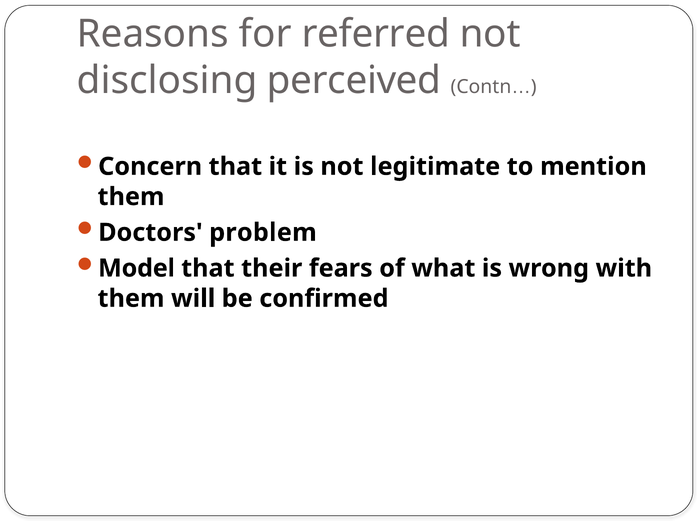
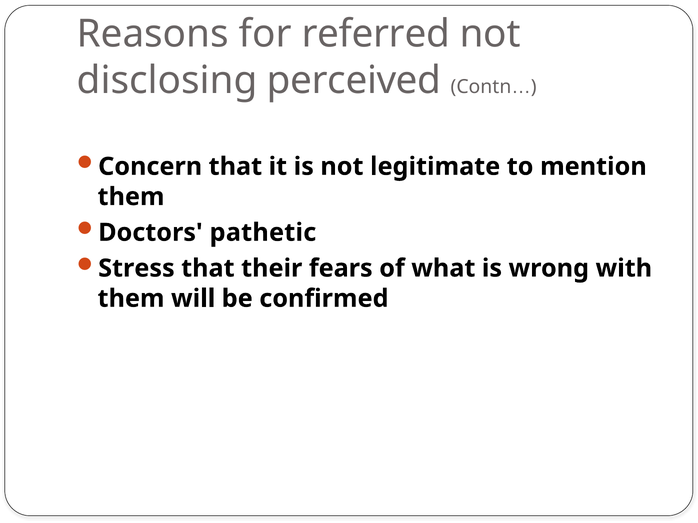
problem: problem -> pathetic
Model: Model -> Stress
